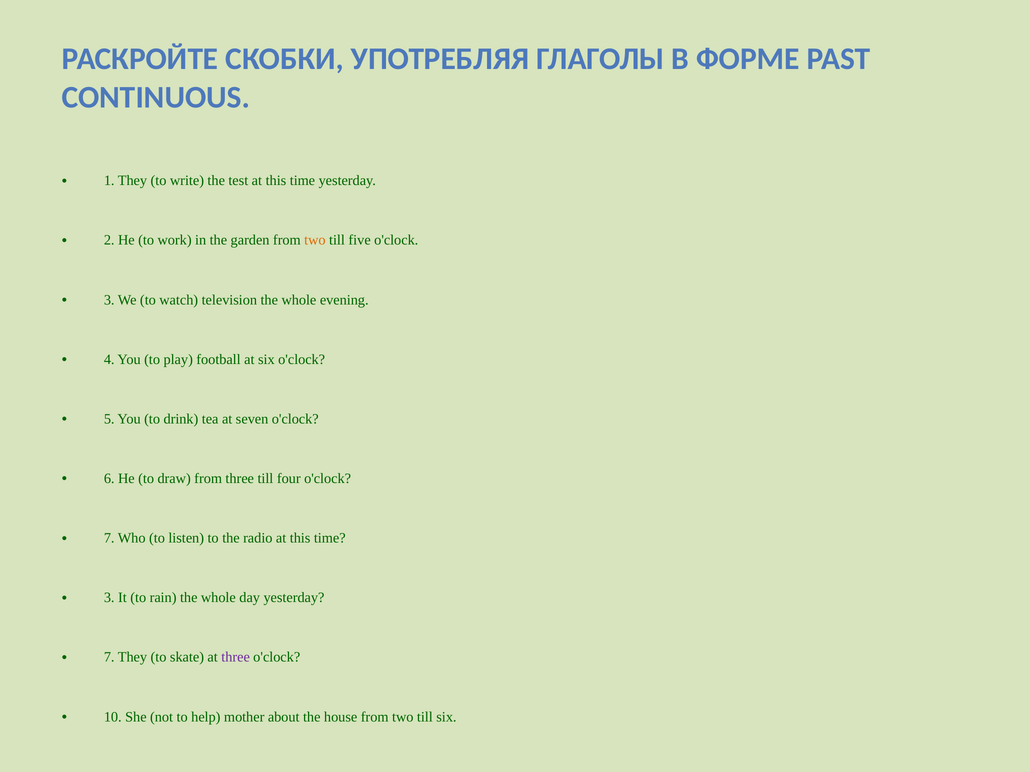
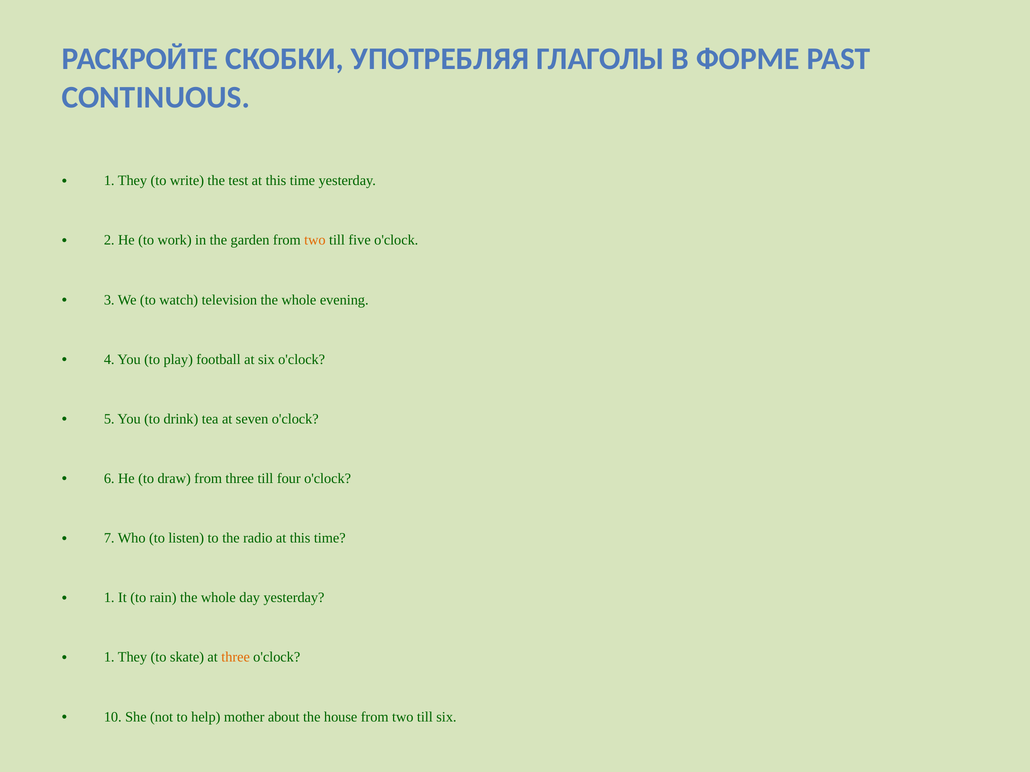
3 at (109, 598): 3 -> 1
7 at (109, 658): 7 -> 1
three at (236, 658) colour: purple -> orange
